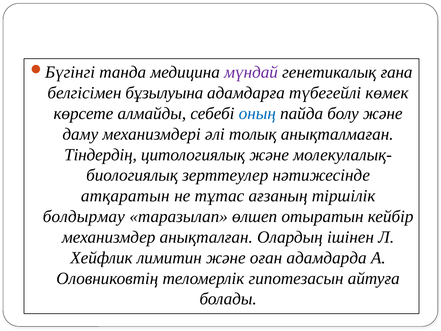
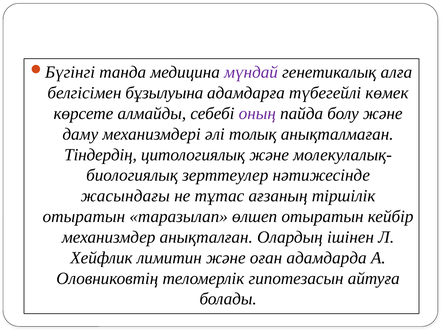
ғана: ғана -> алға
оның colour: blue -> purple
атқаратын: атқаратын -> жасындағы
болдырмау at (84, 216): болдырмау -> отыратын
